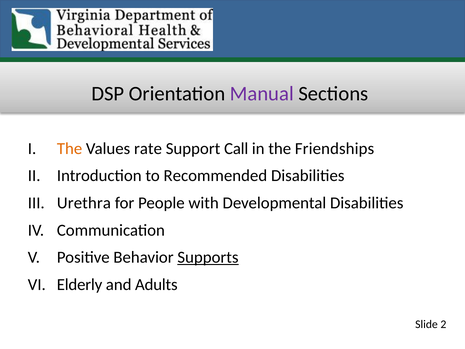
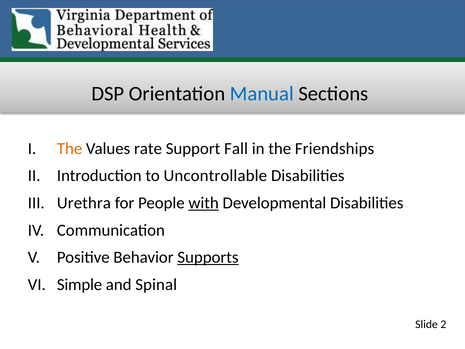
Manual colour: purple -> blue
Call: Call -> Fall
Recommended: Recommended -> Uncontrollable
with underline: none -> present
Elderly: Elderly -> Simple
Adults: Adults -> Spinal
